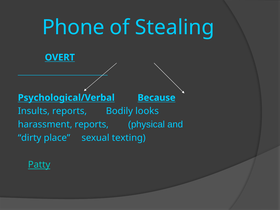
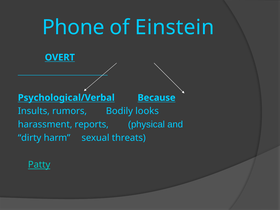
Stealing: Stealing -> Einstein
Insults reports: reports -> rumors
place: place -> harm
texting: texting -> threats
